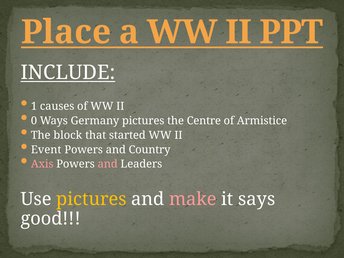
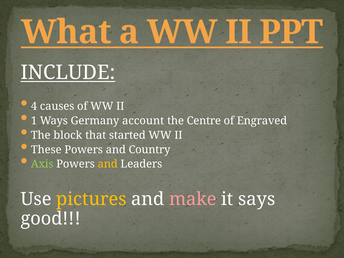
Place: Place -> What
1: 1 -> 4
0: 0 -> 1
Germany pictures: pictures -> account
Armistice: Armistice -> Engraved
Event: Event -> These
Axis colour: pink -> light green
and at (108, 164) colour: pink -> yellow
